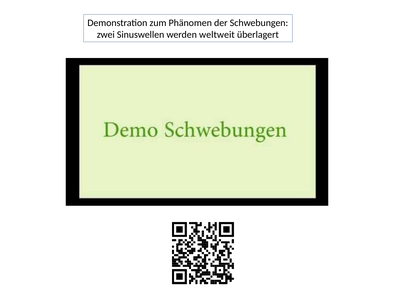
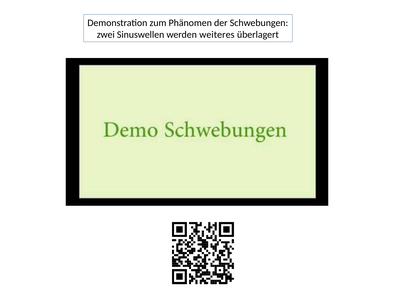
weltweit: weltweit -> weiteres
